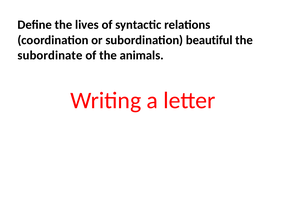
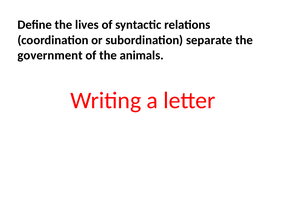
beautiful: beautiful -> separate
subordinate: subordinate -> government
